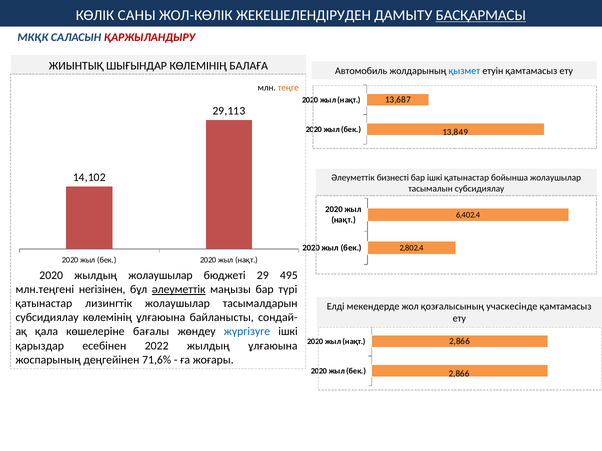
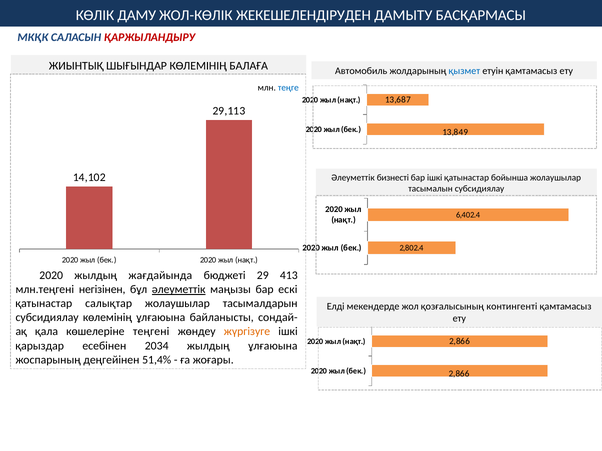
САНЫ: САНЫ -> ДАМУ
БАСҚАРМАСЫ underline: present -> none
теңге colour: orange -> blue
жылдың жолаушылар: жолаушылар -> жағдайында
495: 495 -> 413
түрі: түрі -> ескі
лизингтік: лизингтік -> салықтар
учаскесінде: учаскесінде -> контингенті
бағалы: бағалы -> теңгені
жүргізуге colour: blue -> orange
2022: 2022 -> 2034
71,6%: 71,6% -> 51,4%
